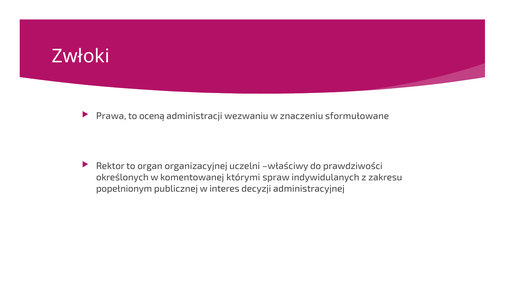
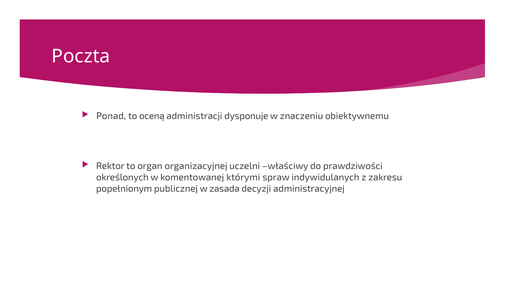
Zwłoki: Zwłoki -> Poczta
Prawa: Prawa -> Ponad
wezwaniu: wezwaniu -> dysponuje
sformułowane: sformułowane -> obiektywnemu
interes: interes -> zasada
